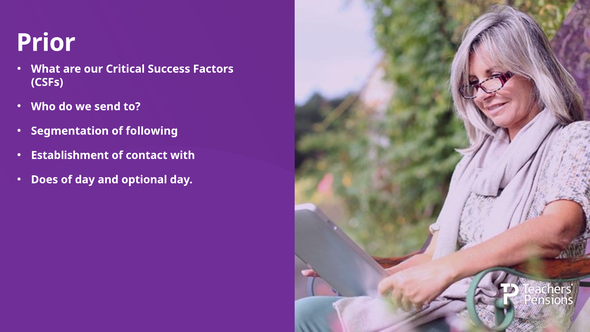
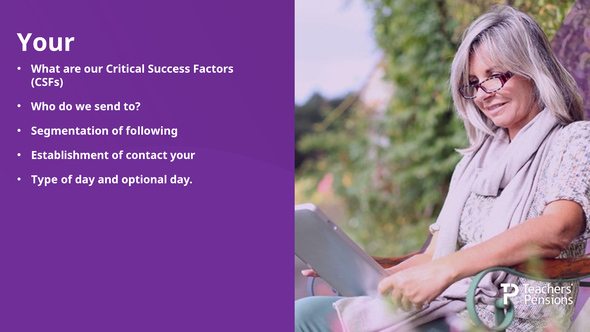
Prior at (46, 43): Prior -> Your
contact with: with -> your
Does: Does -> Type
